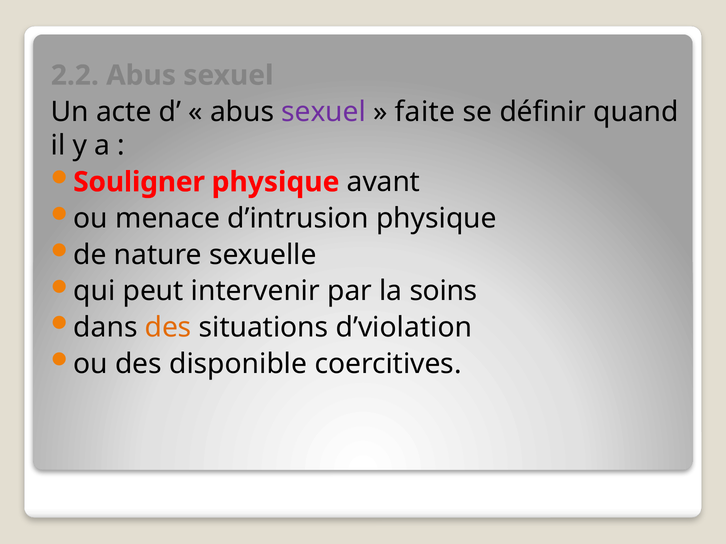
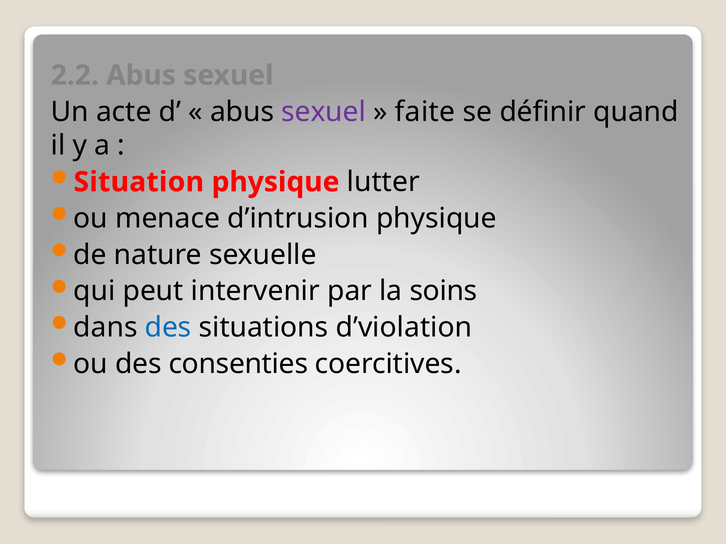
Souligner: Souligner -> Situation
avant: avant -> lutter
des at (168, 328) colour: orange -> blue
disponible: disponible -> consenties
